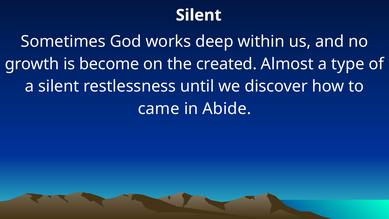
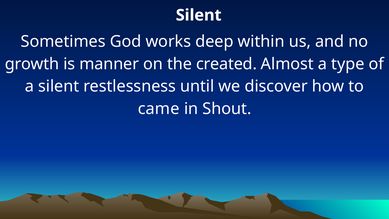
become: become -> manner
Abide: Abide -> Shout
